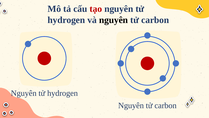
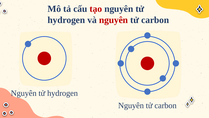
nguyên at (114, 20) colour: black -> red
